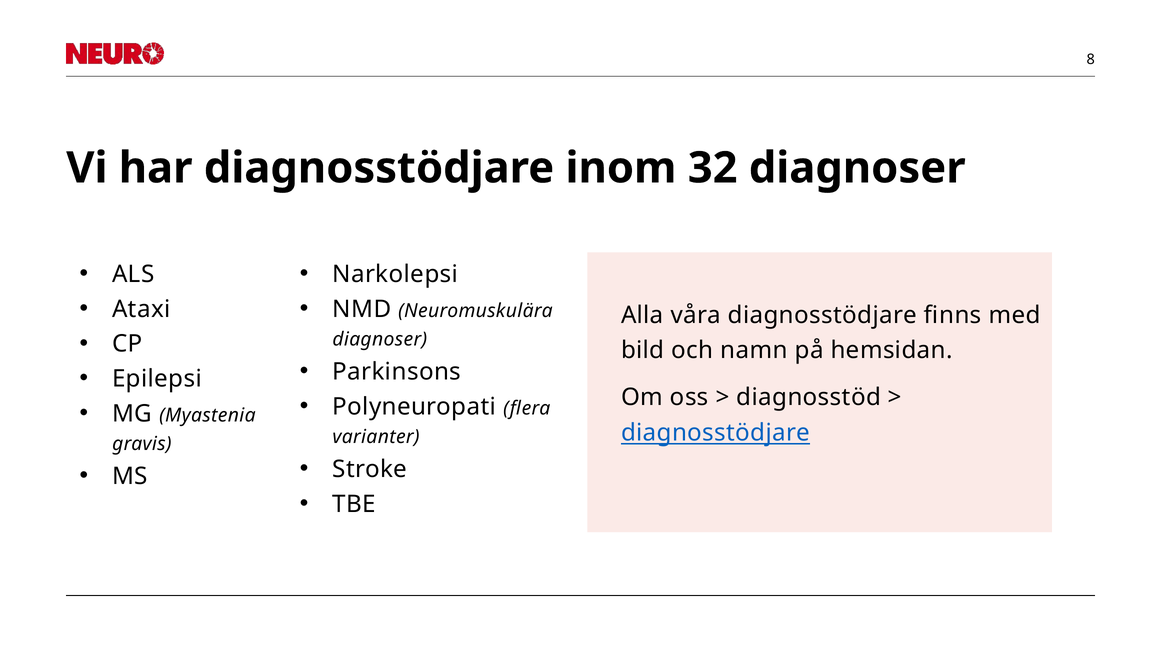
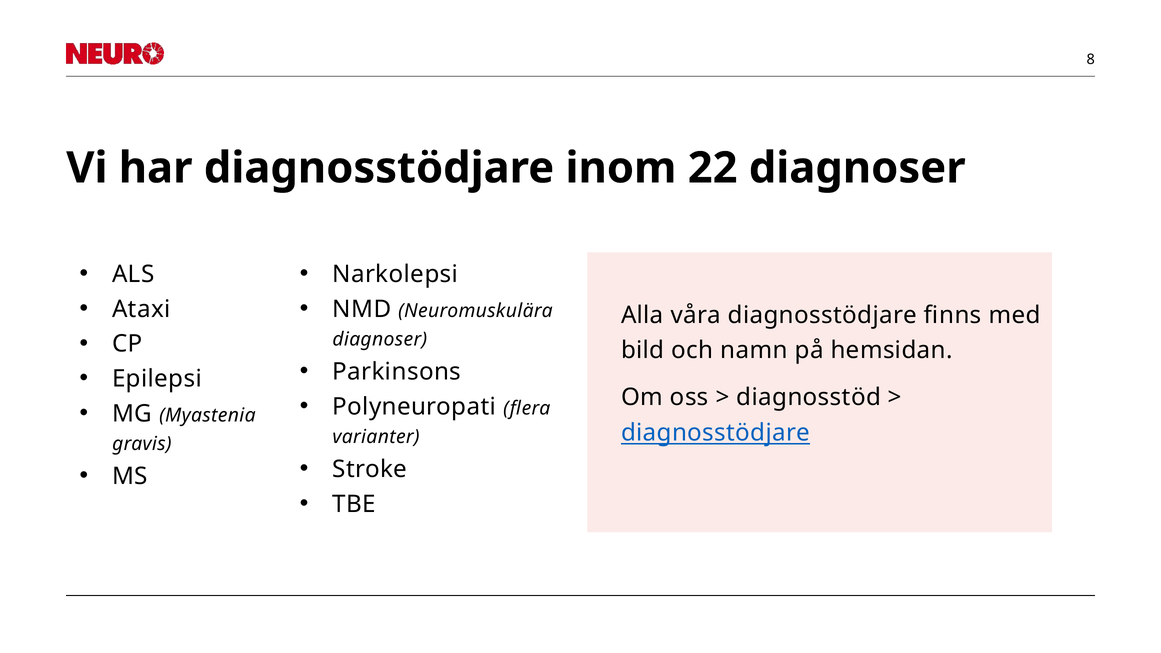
32: 32 -> 22
